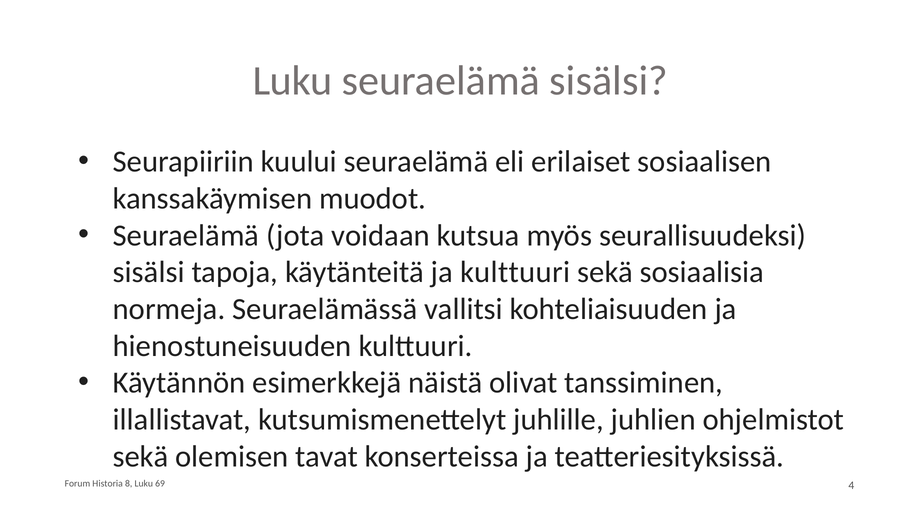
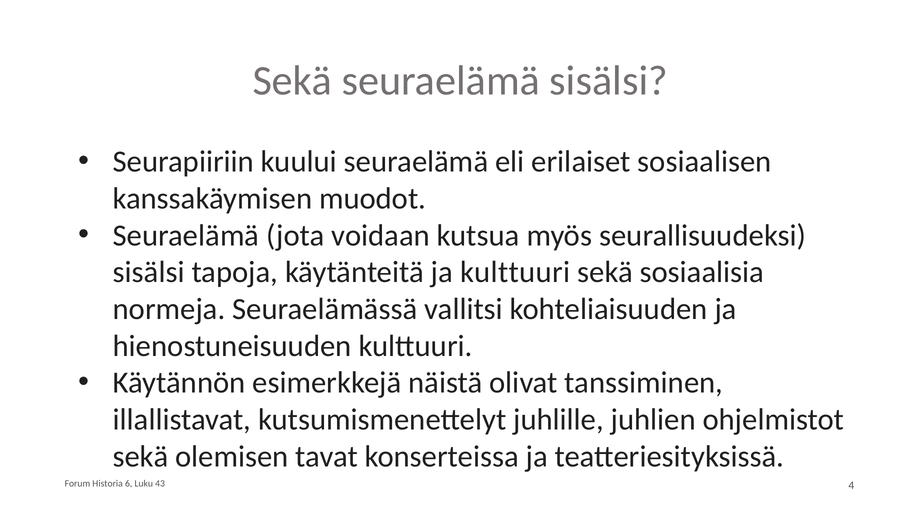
Luku at (293, 81): Luku -> Sekä
8: 8 -> 6
69: 69 -> 43
